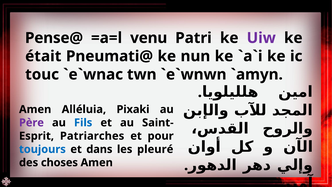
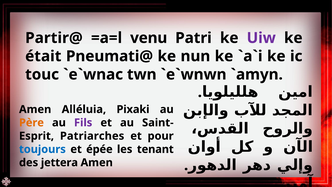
Pense@: Pense@ -> Partir@
Père colour: purple -> orange
Fils colour: blue -> purple
dans: dans -> épée
pleuré: pleuré -> tenant
choses: choses -> jettera
